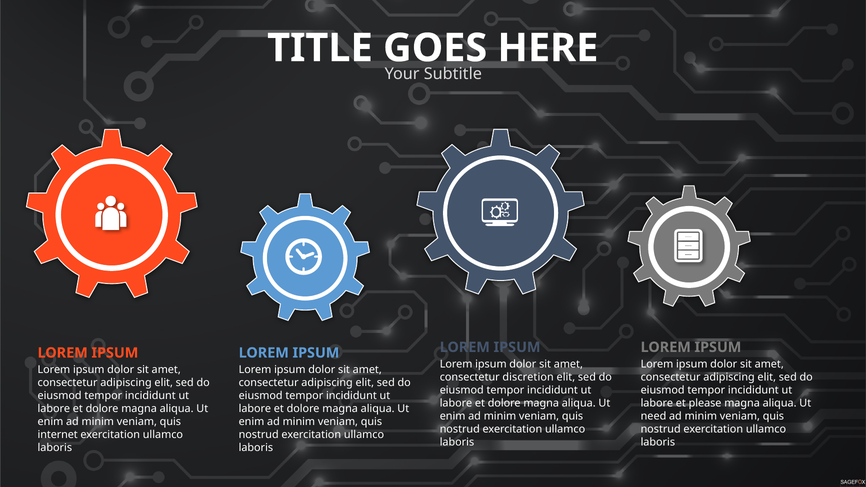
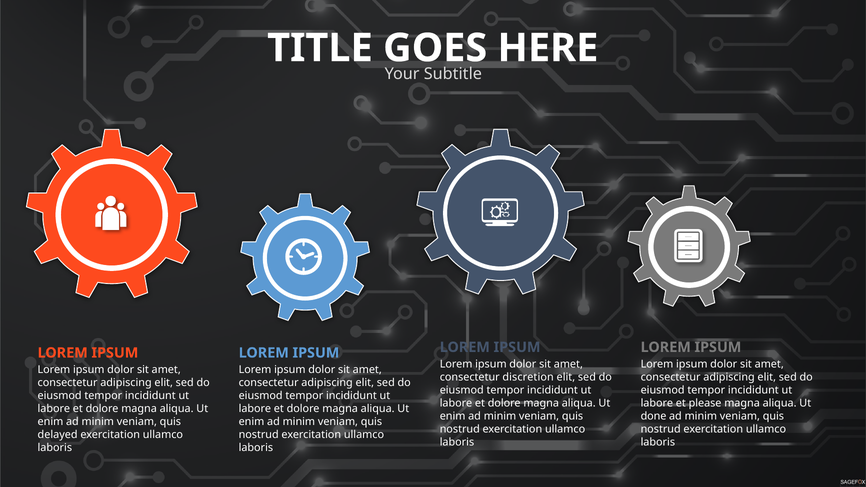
need: need -> done
internet: internet -> delayed
